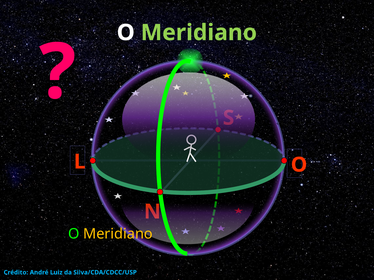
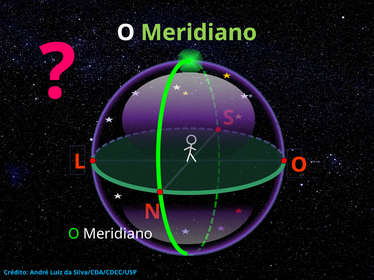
Meridiano at (118, 234) colour: yellow -> white
